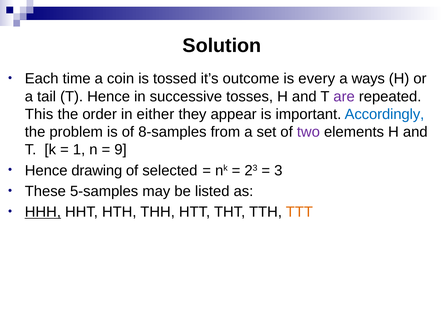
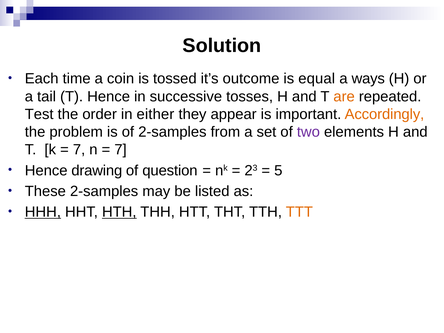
every: every -> equal
are colour: purple -> orange
This: This -> Test
Accordingly colour: blue -> orange
of 8-samples: 8-samples -> 2-samples
1 at (79, 150): 1 -> 7
9 at (121, 150): 9 -> 7
selected: selected -> question
3: 3 -> 5
These 5-samples: 5-samples -> 2-samples
HTH underline: none -> present
